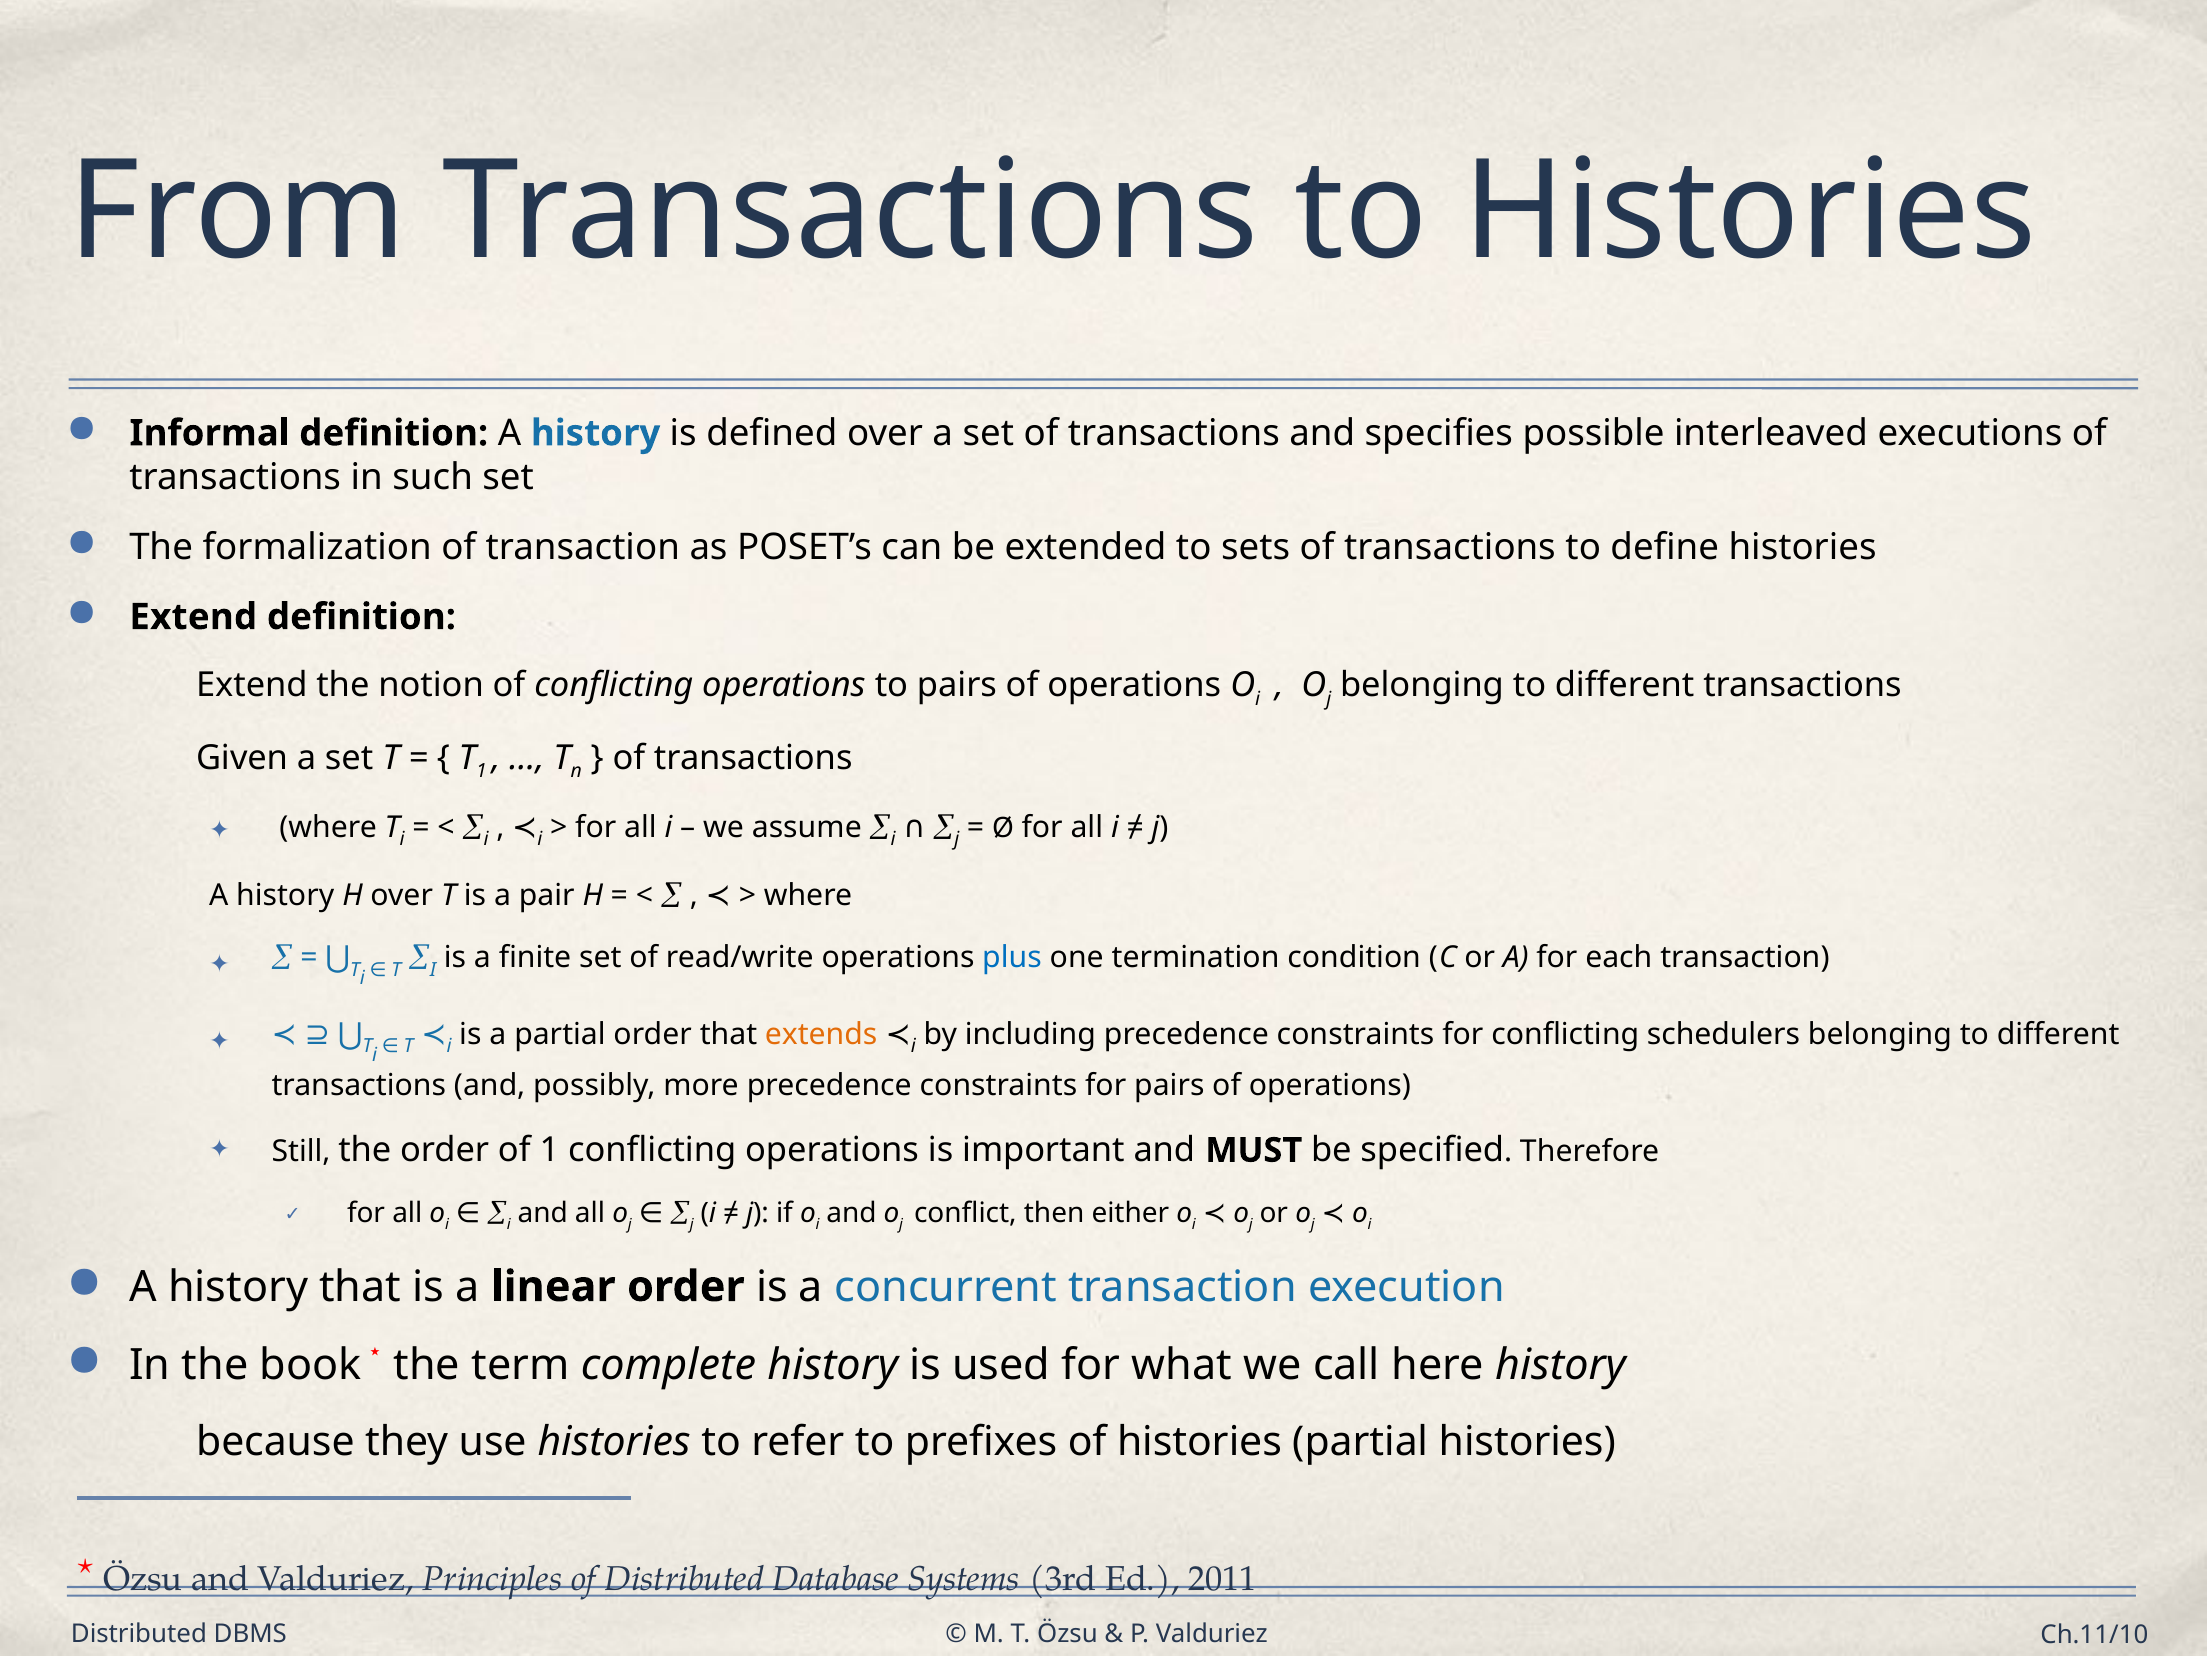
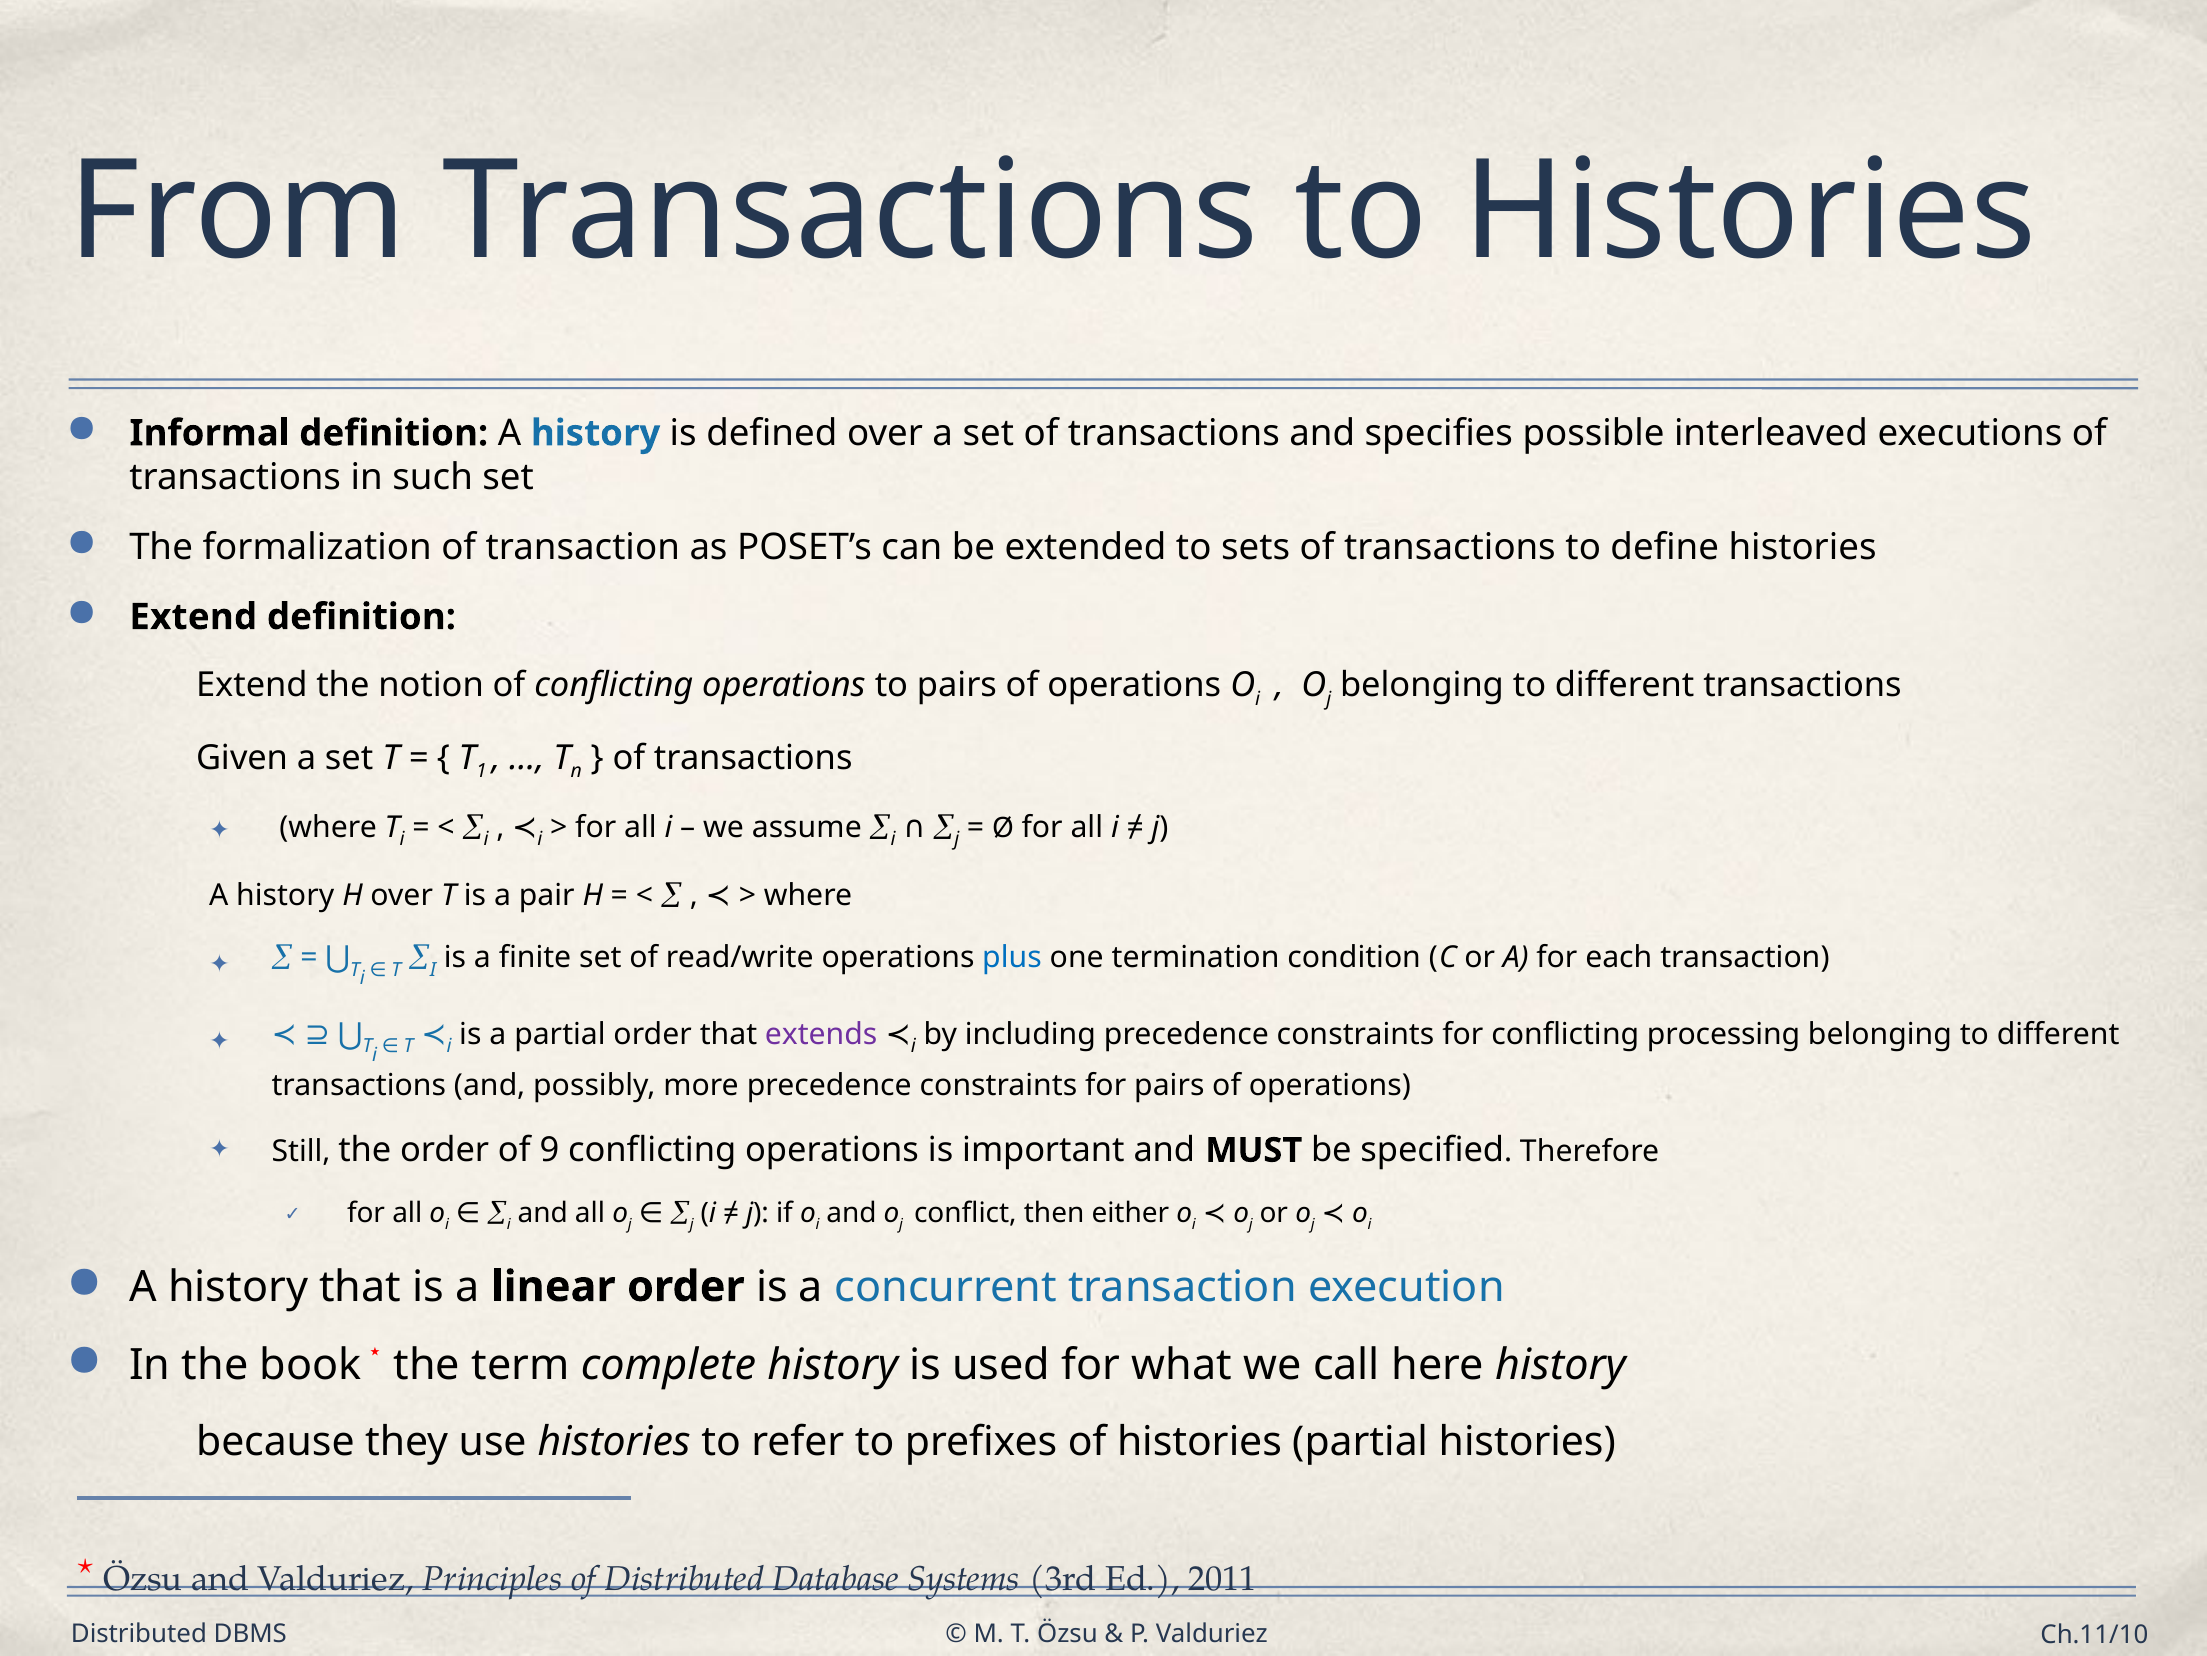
extends colour: orange -> purple
schedulers: schedulers -> processing
of 1: 1 -> 9
